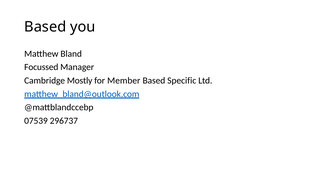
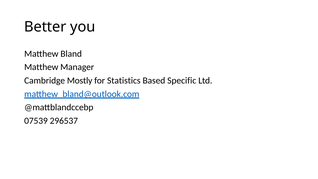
Based at (45, 27): Based -> Better
Focussed at (41, 67): Focussed -> Matthew
Member: Member -> Statistics
296737: 296737 -> 296537
